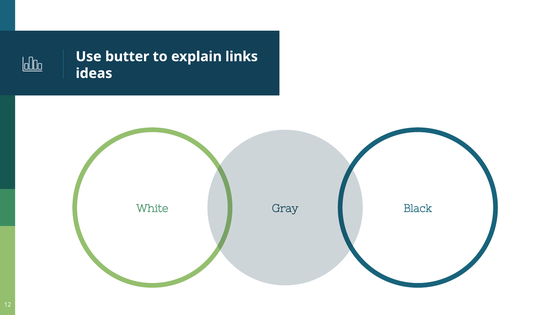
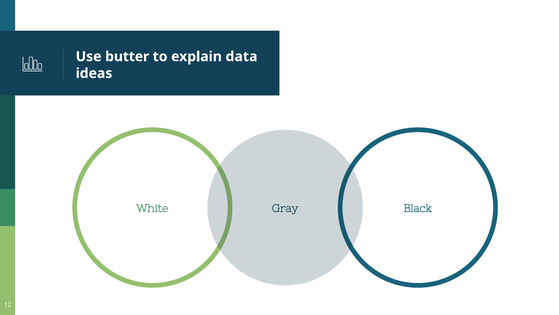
links: links -> data
